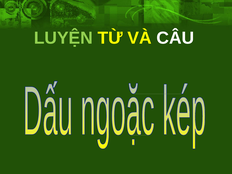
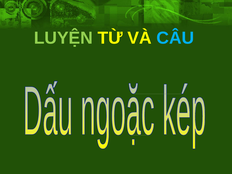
CÂU colour: white -> light blue
